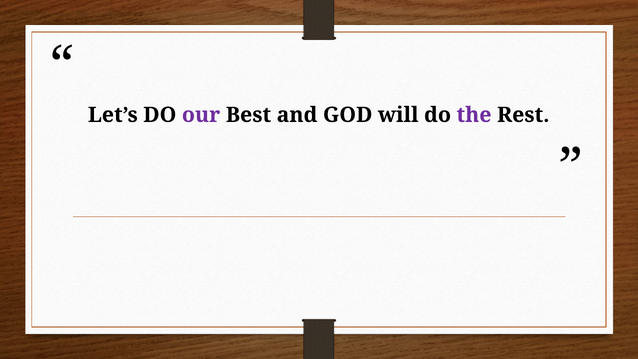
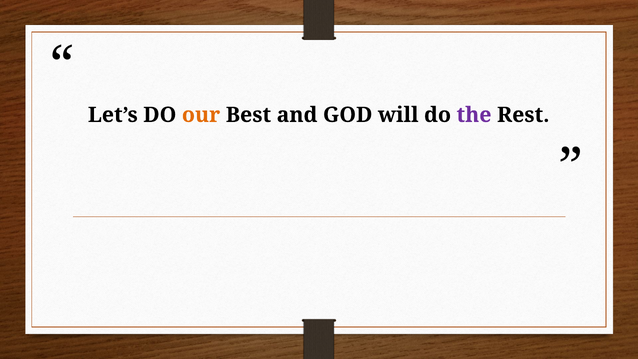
our colour: purple -> orange
